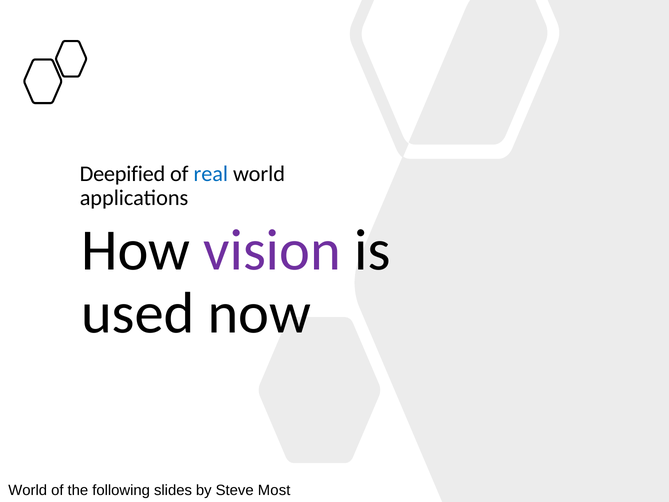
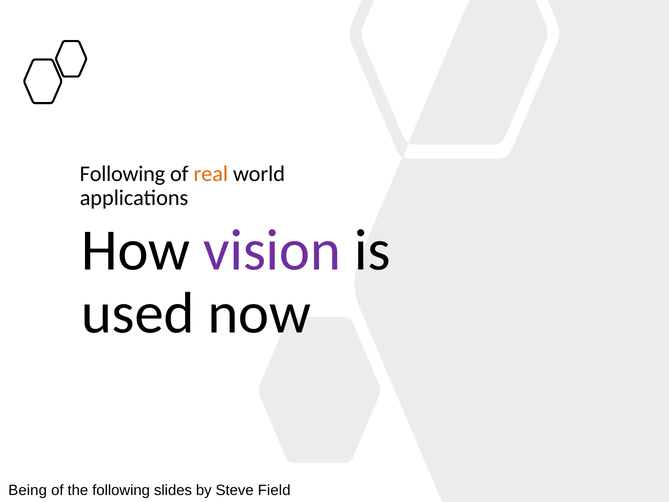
Deepified at (122, 174): Deepified -> Following
real colour: blue -> orange
World at (28, 490): World -> Being
Most: Most -> Field
